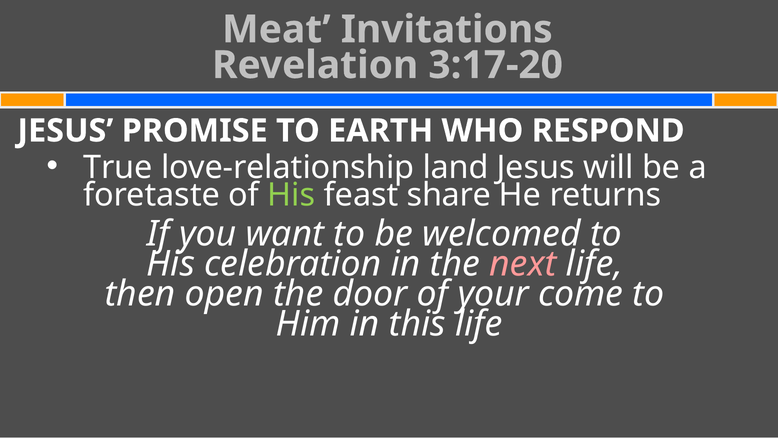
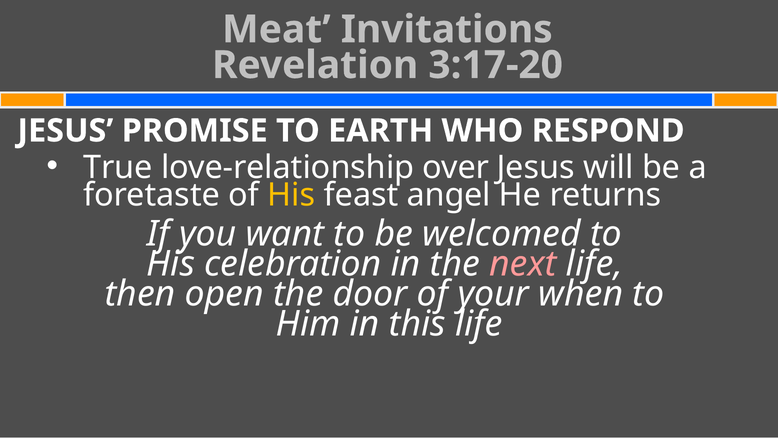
land: land -> over
His at (291, 195) colour: light green -> yellow
share: share -> angel
come: come -> when
